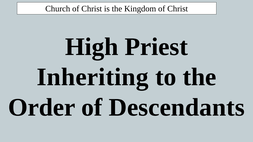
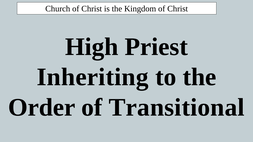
Descendants: Descendants -> Transitional
